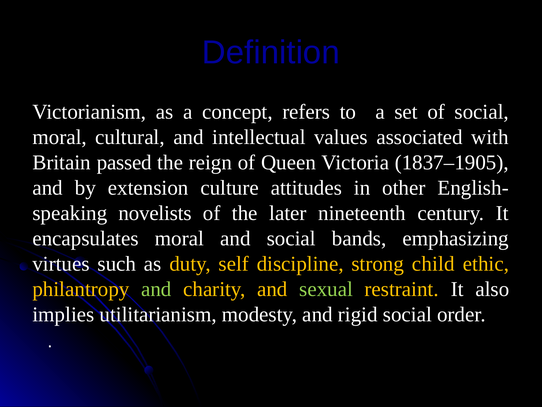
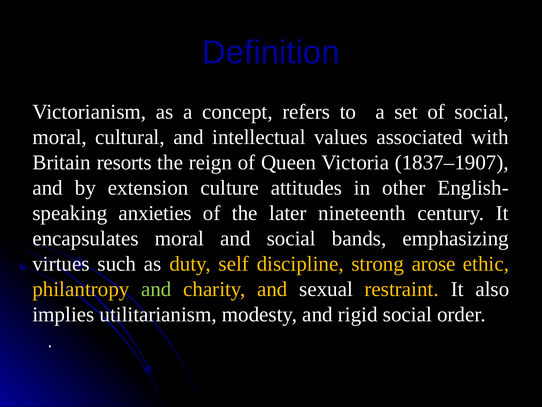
passed: passed -> resorts
1837–1905: 1837–1905 -> 1837–1907
novelists: novelists -> anxieties
child: child -> arose
sexual colour: light green -> white
